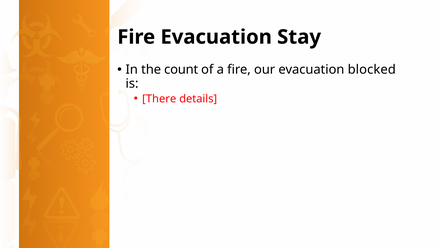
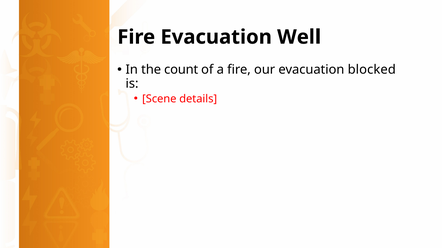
Stay: Stay -> Well
There: There -> Scene
